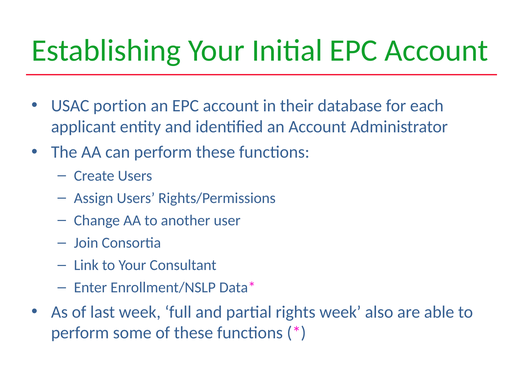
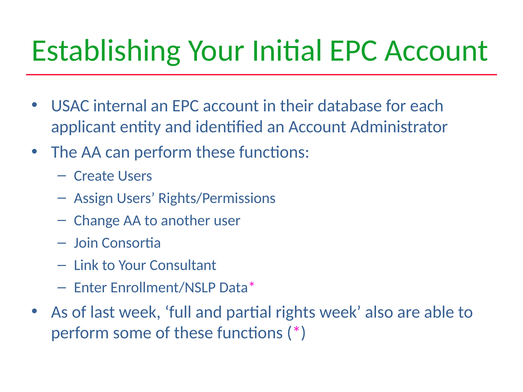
portion: portion -> internal
